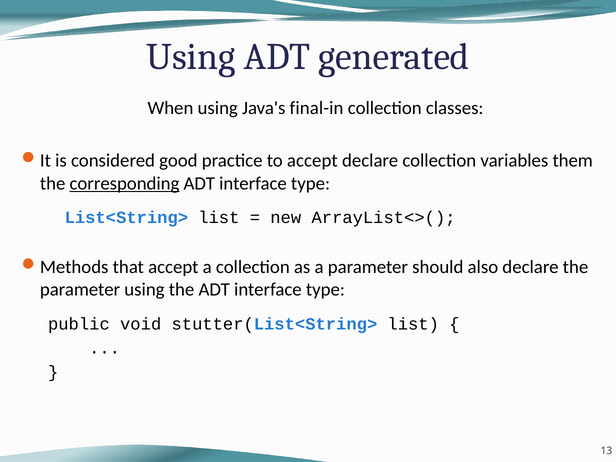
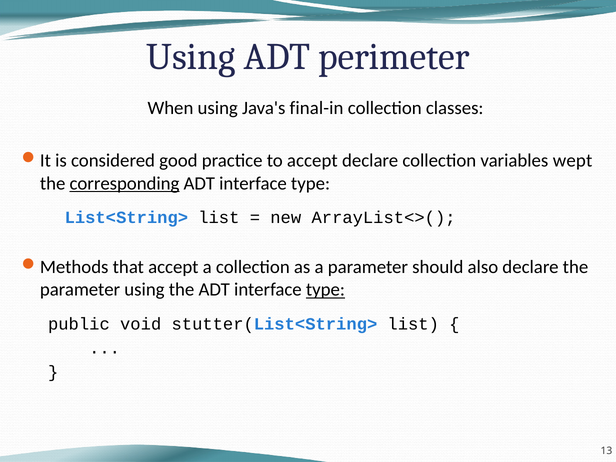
generated: generated -> perimeter
them: them -> wept
type at (325, 290) underline: none -> present
